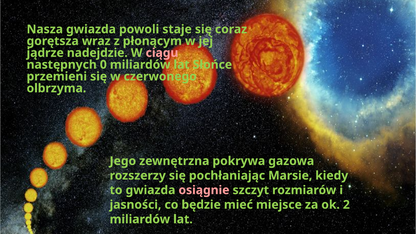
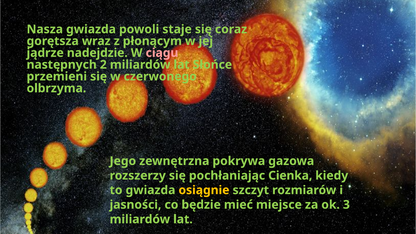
0: 0 -> 2
Marsie: Marsie -> Cienka
osiągnie colour: pink -> yellow
2: 2 -> 3
